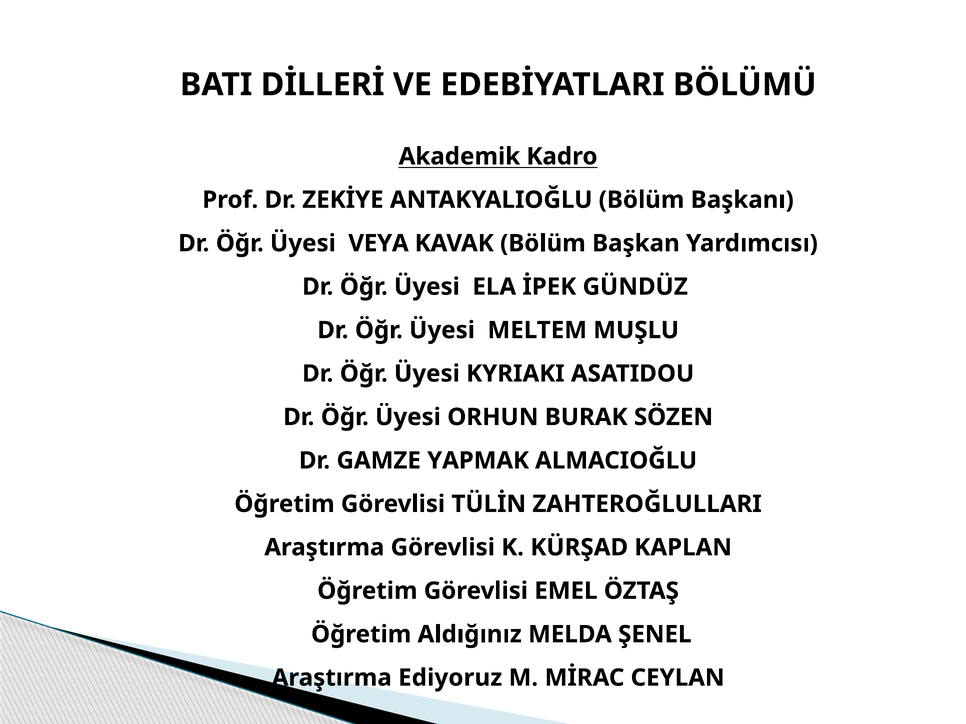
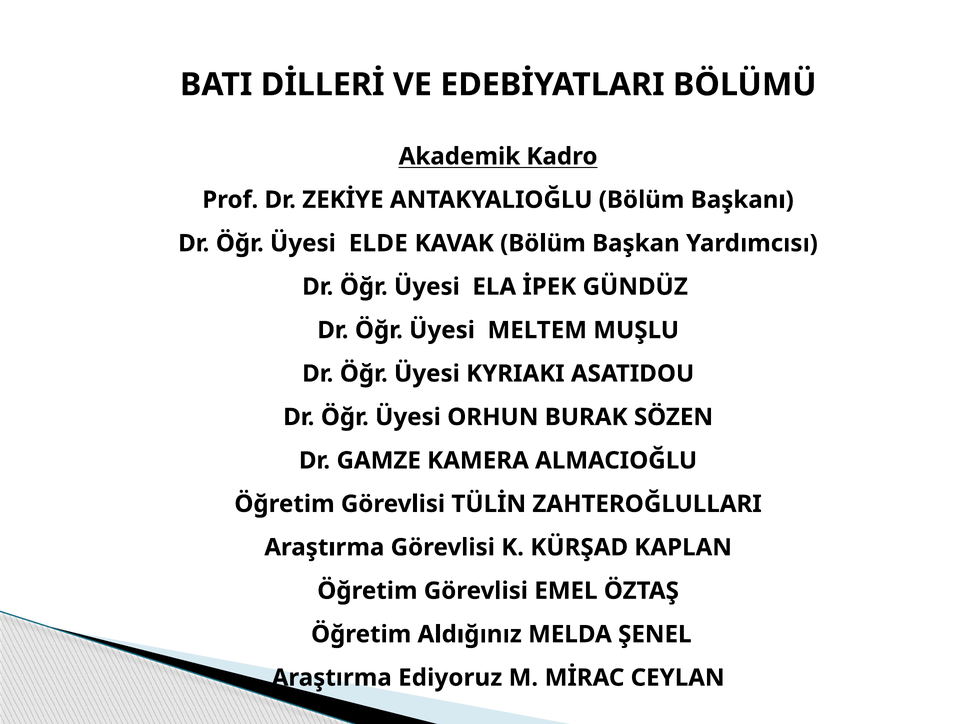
VEYA: VEYA -> ELDE
YAPMAK: YAPMAK -> KAMERA
